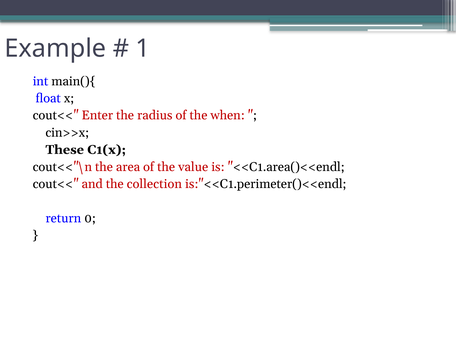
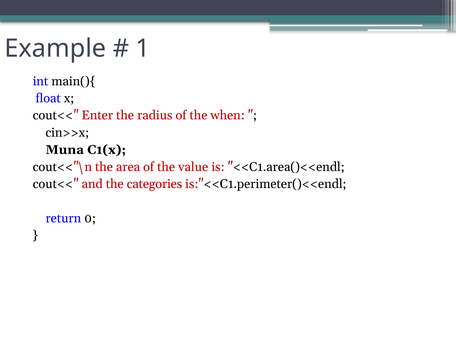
These: These -> Muna
collection: collection -> categories
